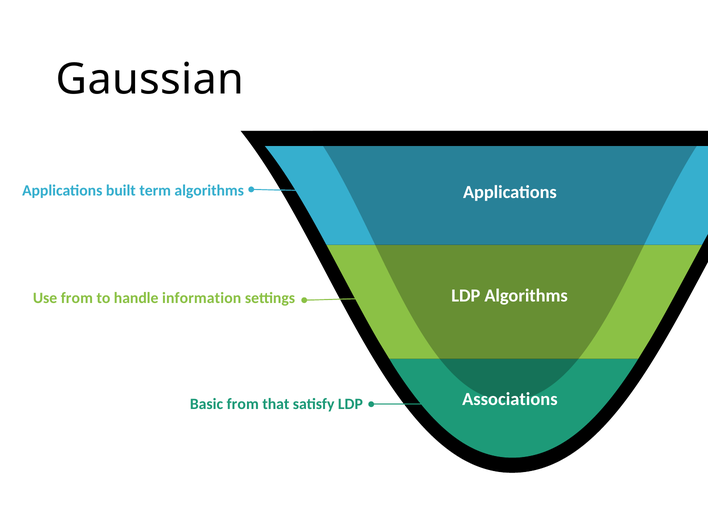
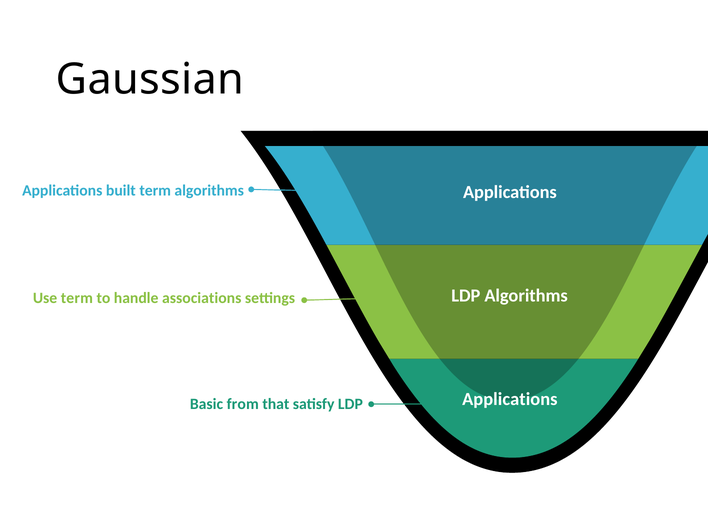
Use from: from -> term
information: information -> associations
Associations at (510, 399): Associations -> Applications
